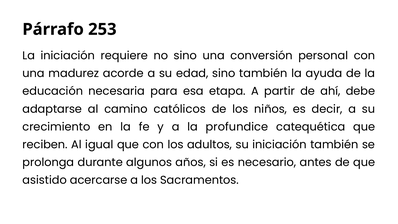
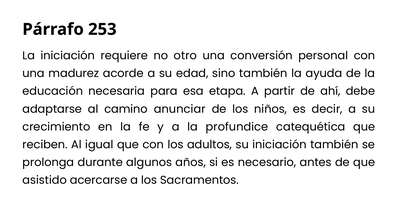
no sino: sino -> otro
católicos: católicos -> anunciar
